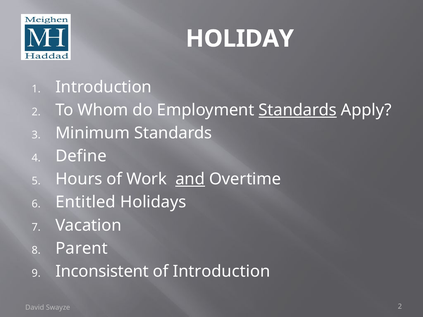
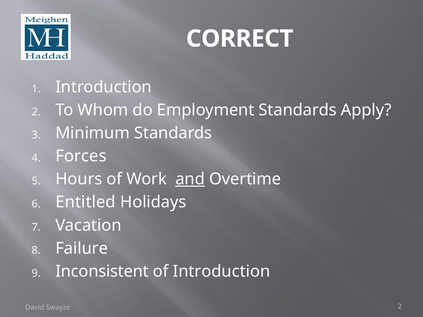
HOLIDAY: HOLIDAY -> CORRECT
Standards at (298, 110) underline: present -> none
Define: Define -> Forces
Parent: Parent -> Failure
